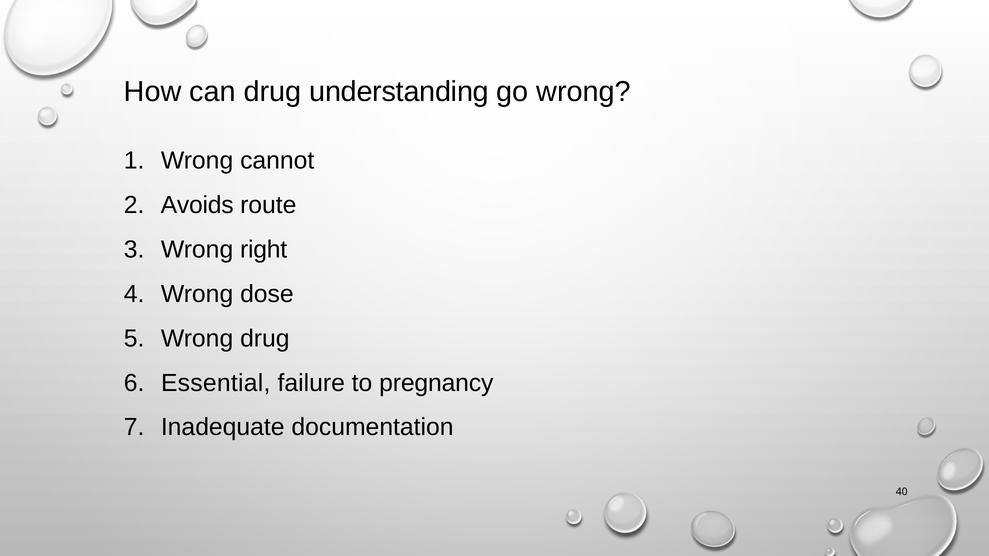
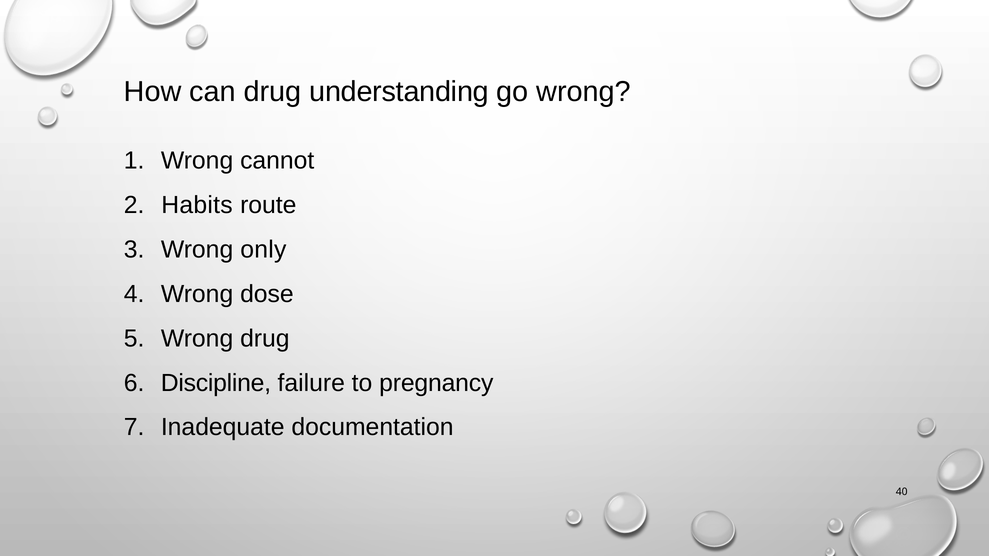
Avoids: Avoids -> Habits
right: right -> only
Essential: Essential -> Discipline
